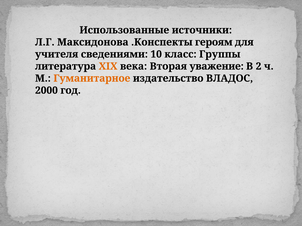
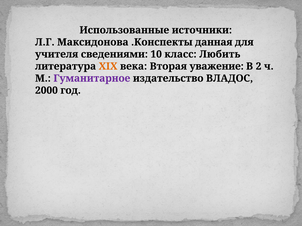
героям: героям -> данная
Группы: Группы -> Любить
Гуманитарное colour: orange -> purple
